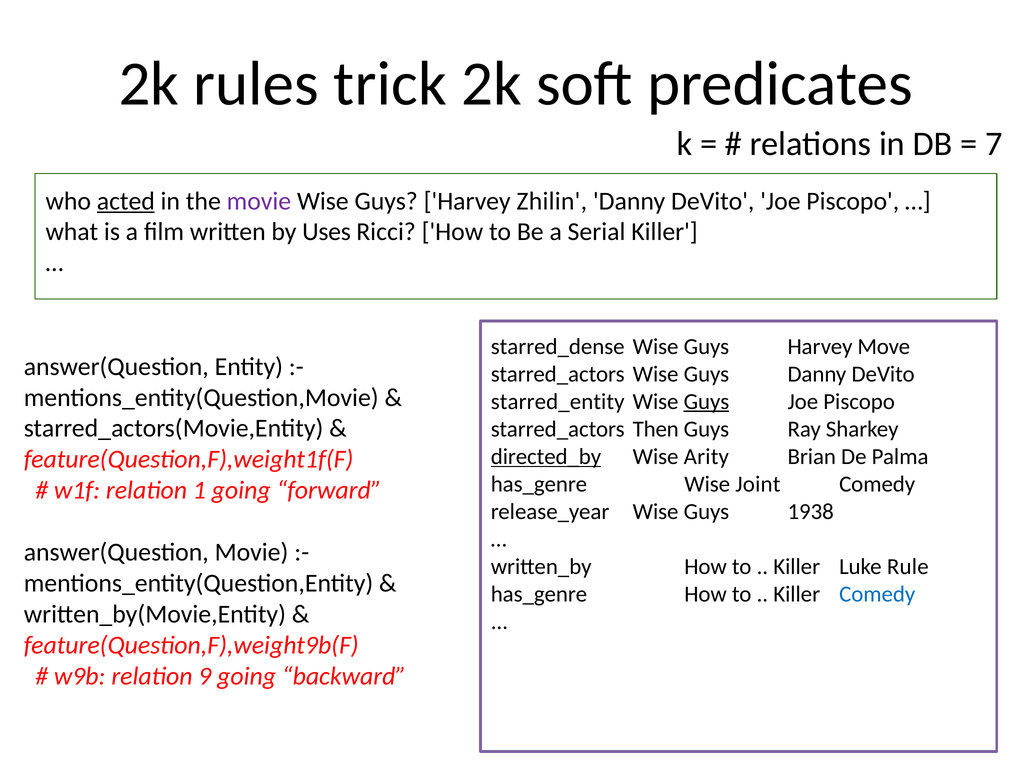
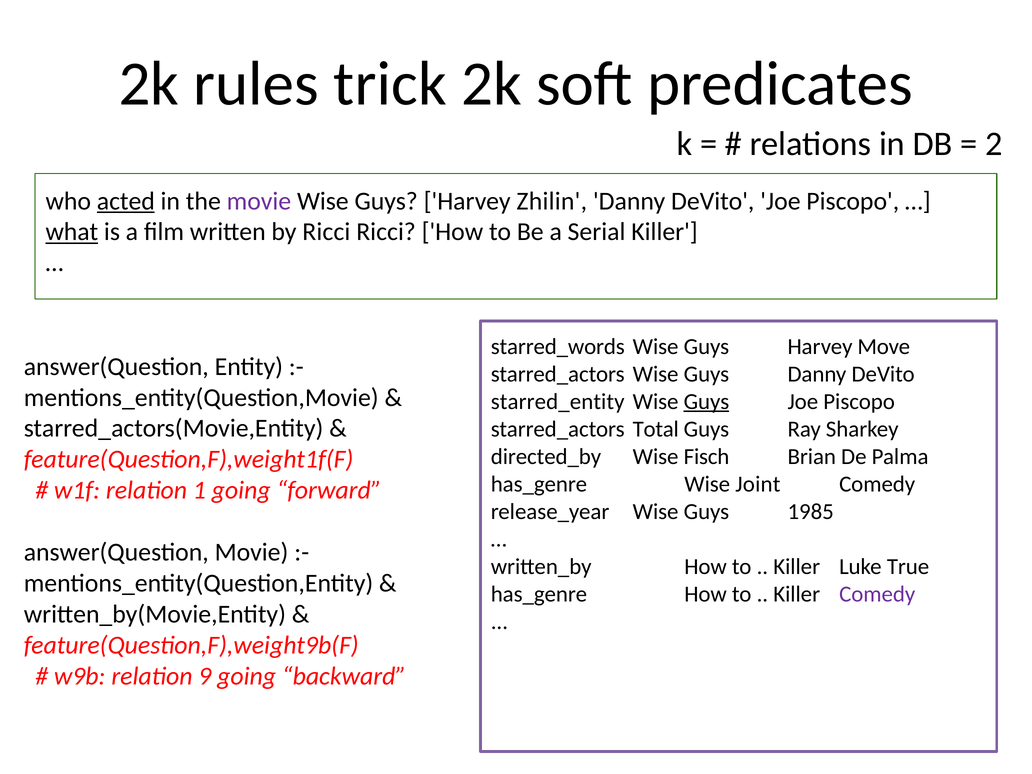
7: 7 -> 2
what underline: none -> present
by Uses: Uses -> Ricci
starred_dense: starred_dense -> starred_words
Then: Then -> Total
directed_by underline: present -> none
Arity: Arity -> Fisch
1938: 1938 -> 1985
Rule: Rule -> True
Comedy at (877, 594) colour: blue -> purple
